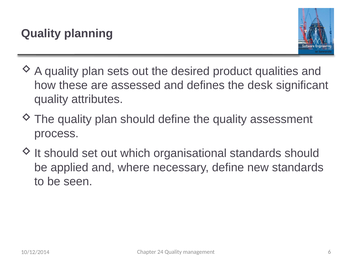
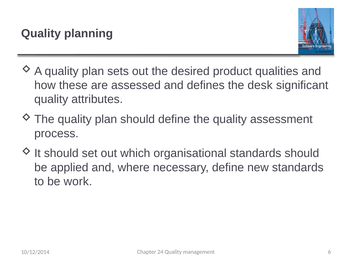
seen: seen -> work
